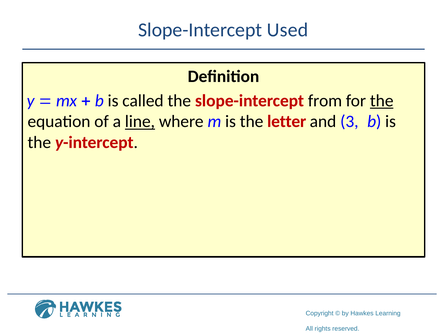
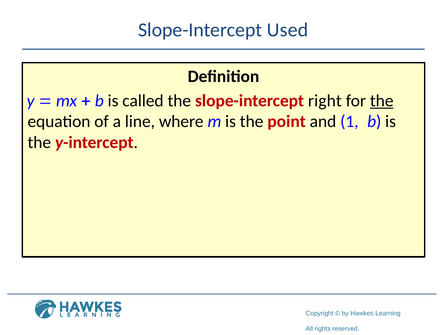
from: from -> right
line underline: present -> none
letter: letter -> point
3: 3 -> 1
